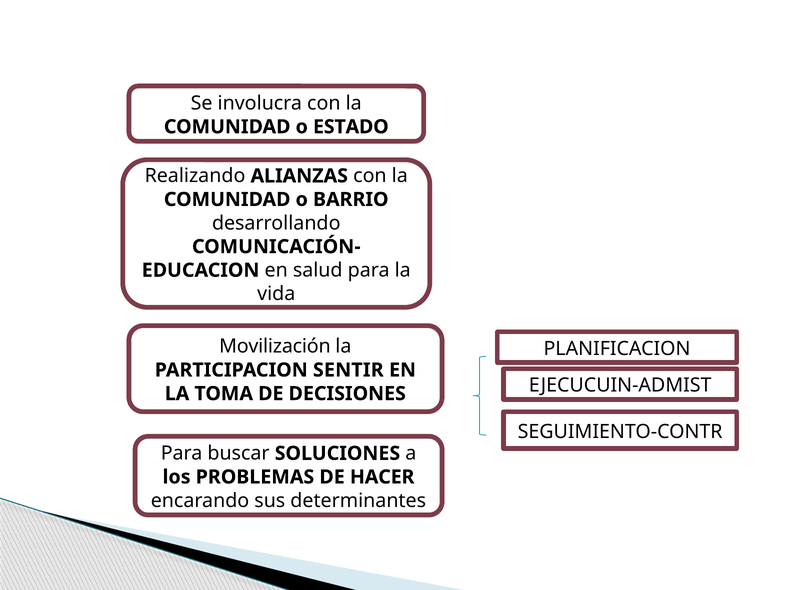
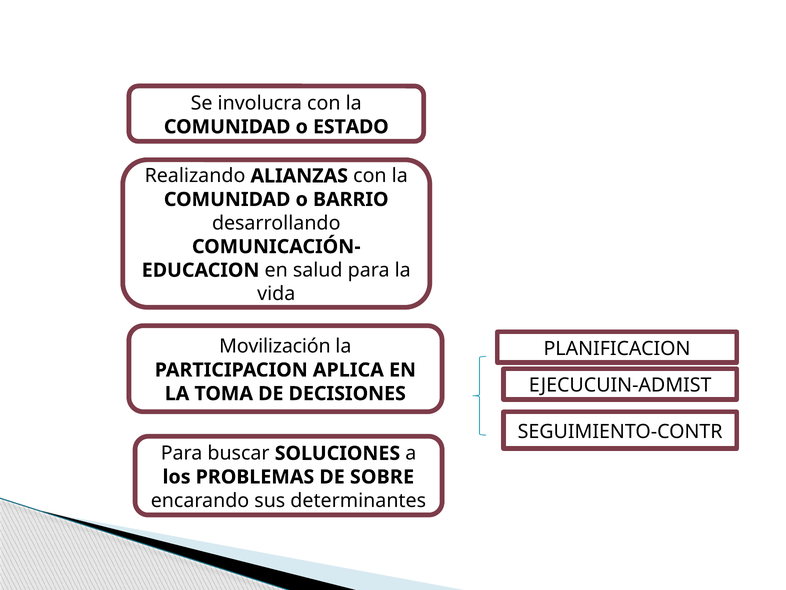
SENTIR: SENTIR -> APLICA
HACER: HACER -> SOBRE
